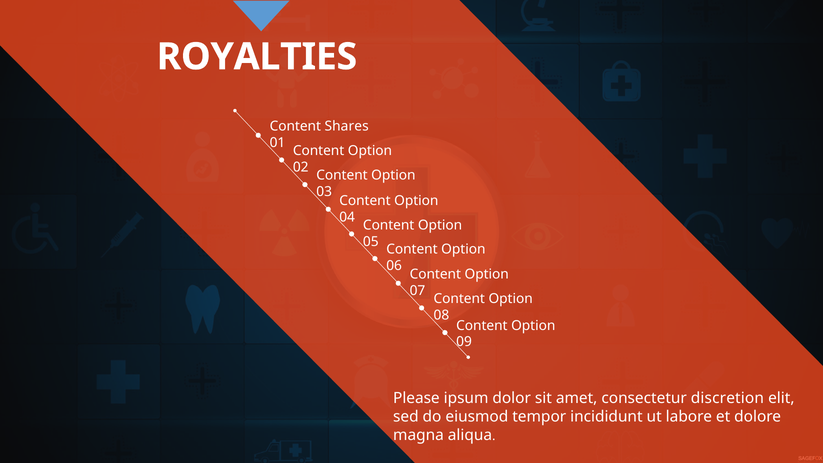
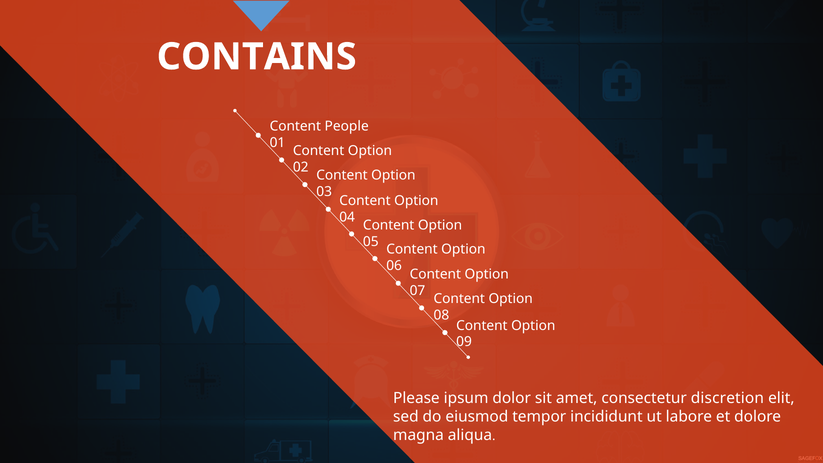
ROYALTIES: ROYALTIES -> CONTAINS
Shares: Shares -> People
